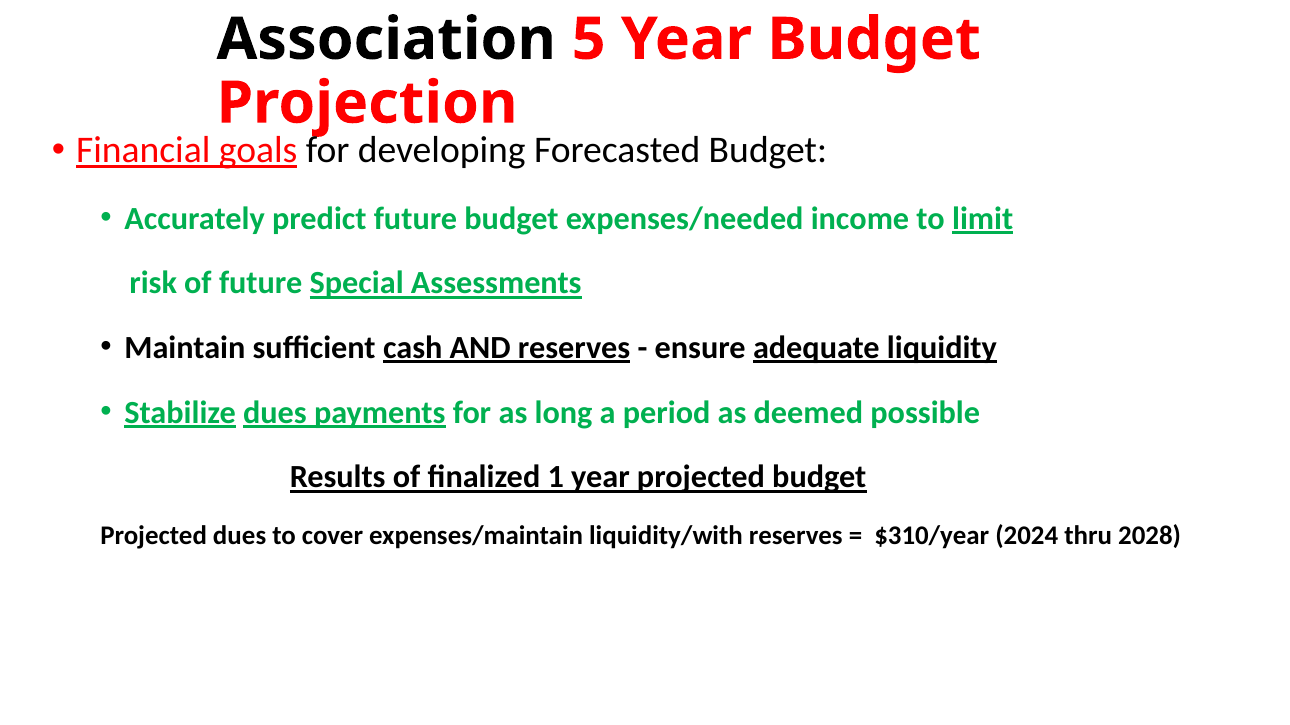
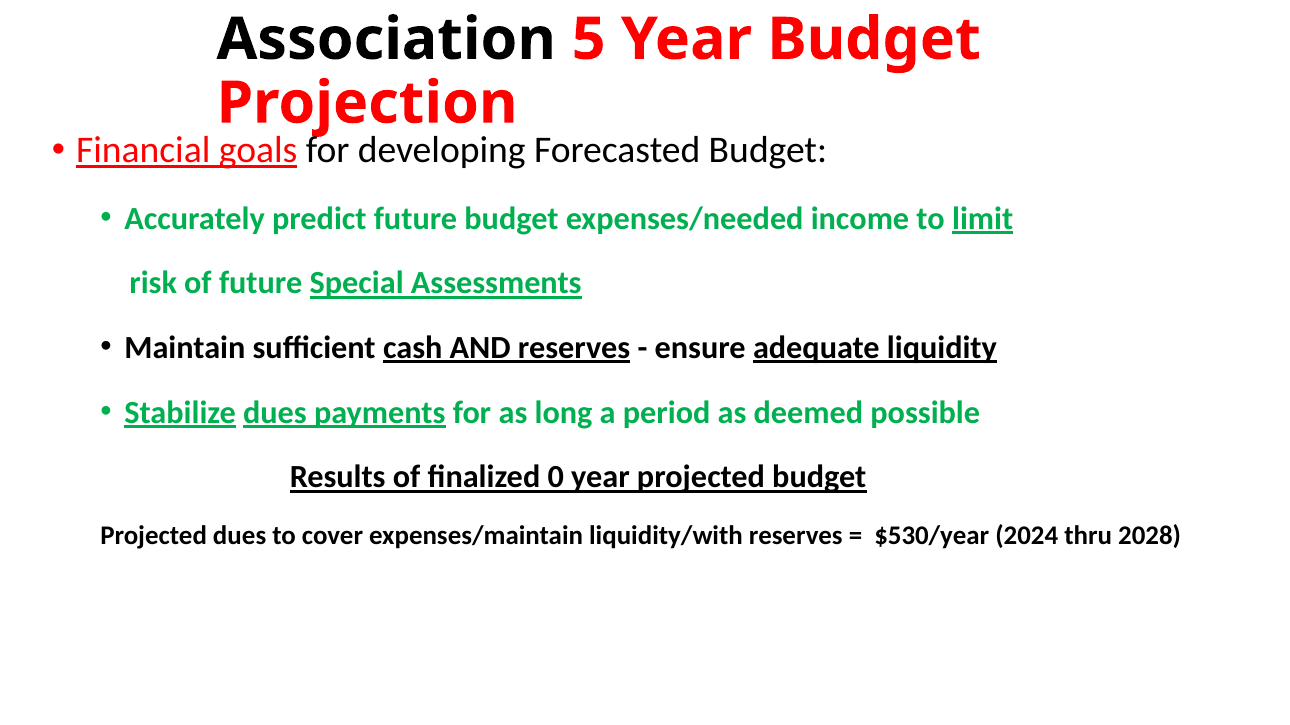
1: 1 -> 0
$310/year: $310/year -> $530/year
